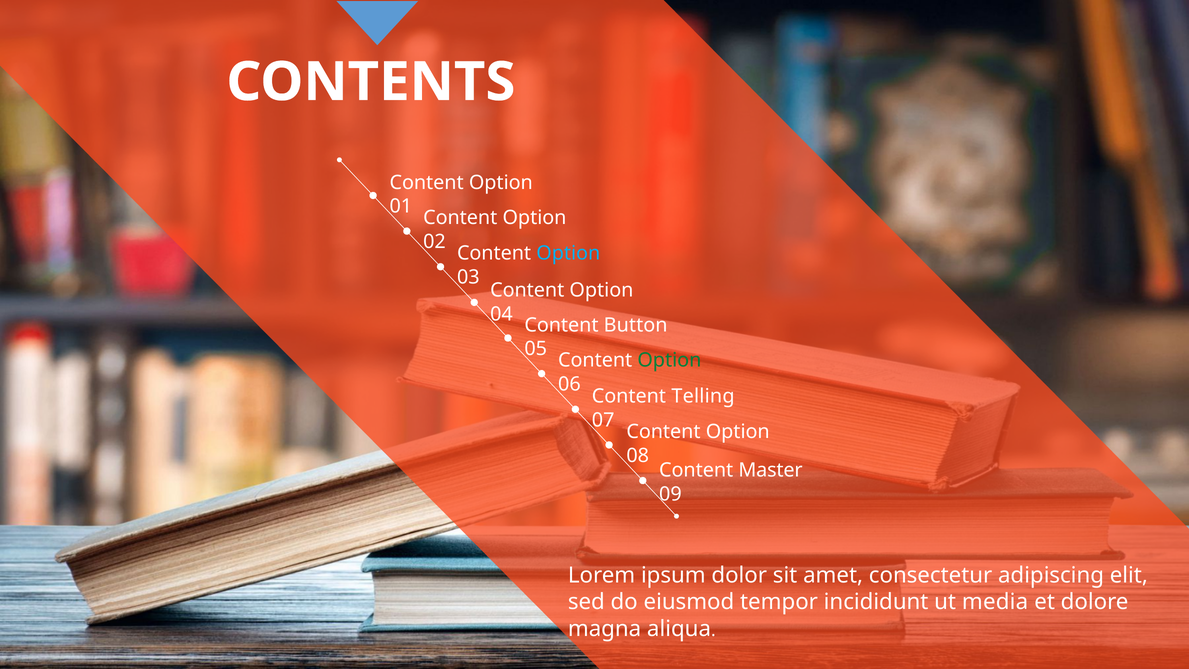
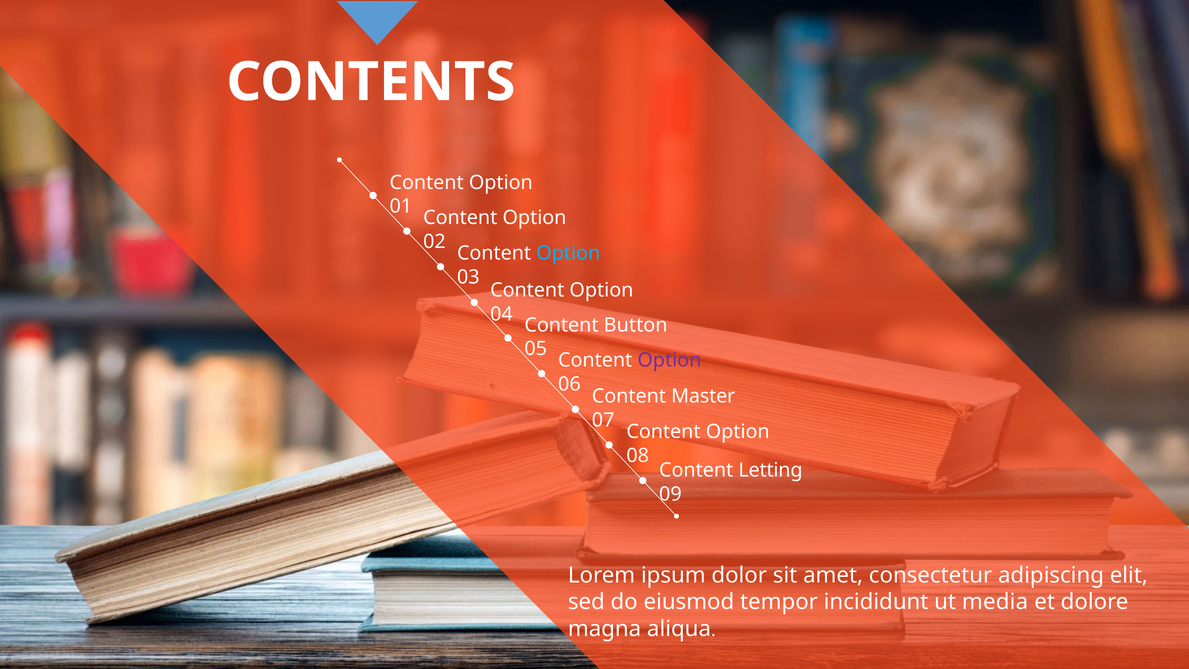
Option at (669, 360) colour: green -> purple
Telling: Telling -> Master
Master: Master -> Letting
